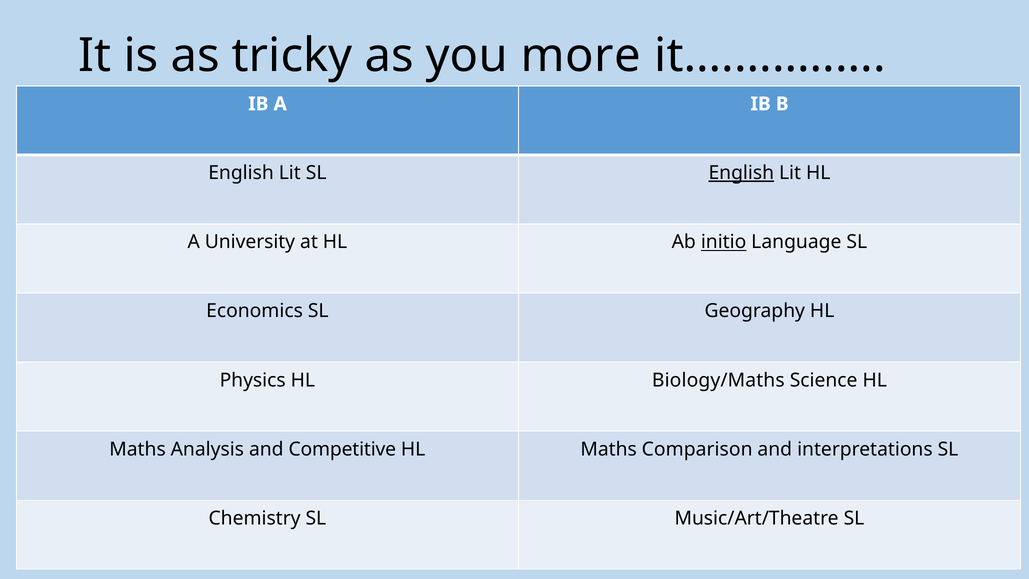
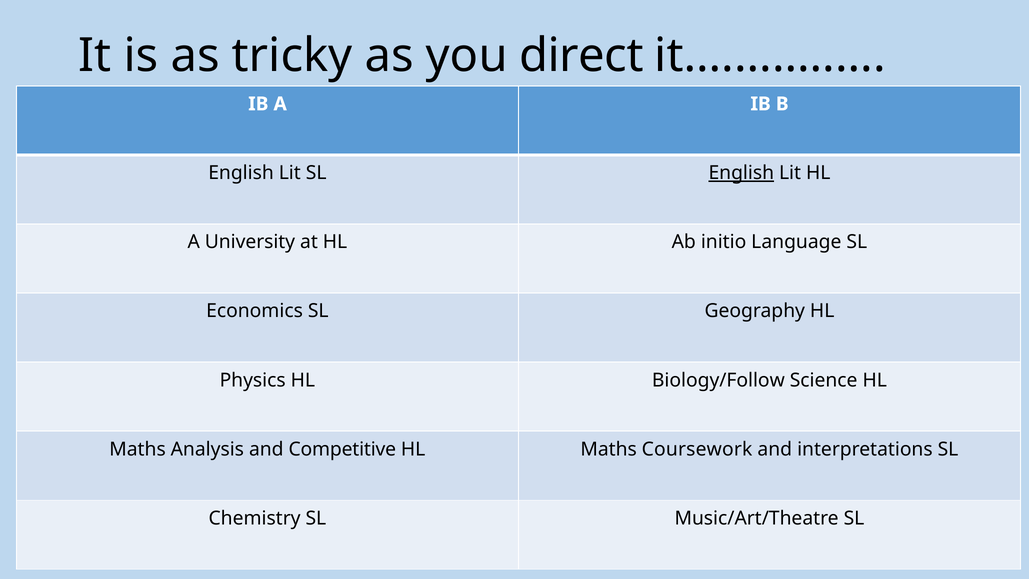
more: more -> direct
initio underline: present -> none
Biology/Maths: Biology/Maths -> Biology/Follow
Comparison: Comparison -> Coursework
